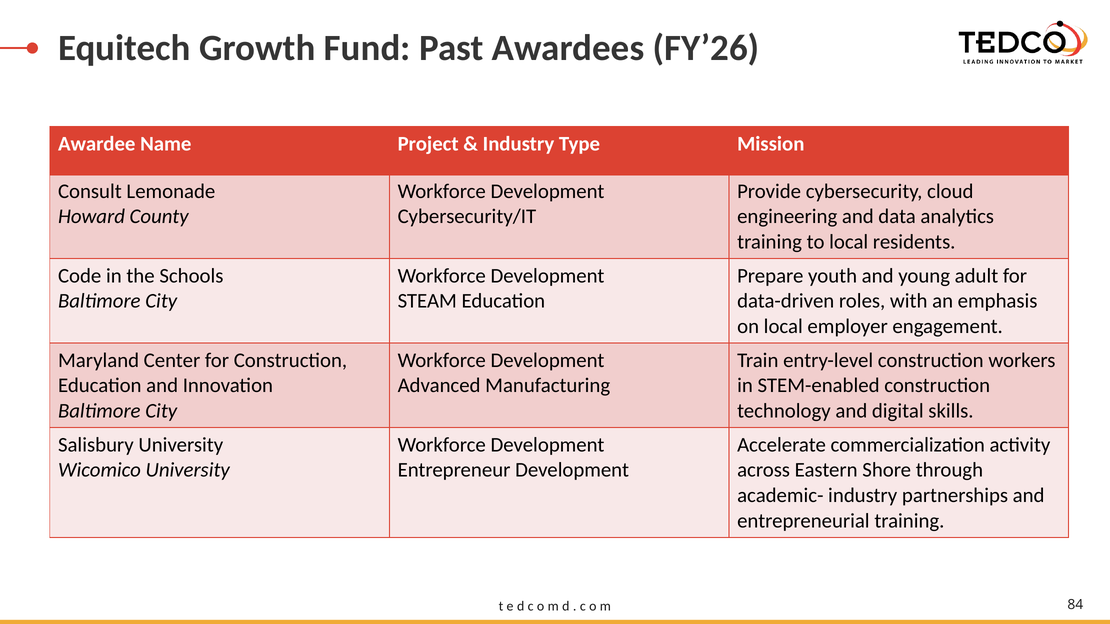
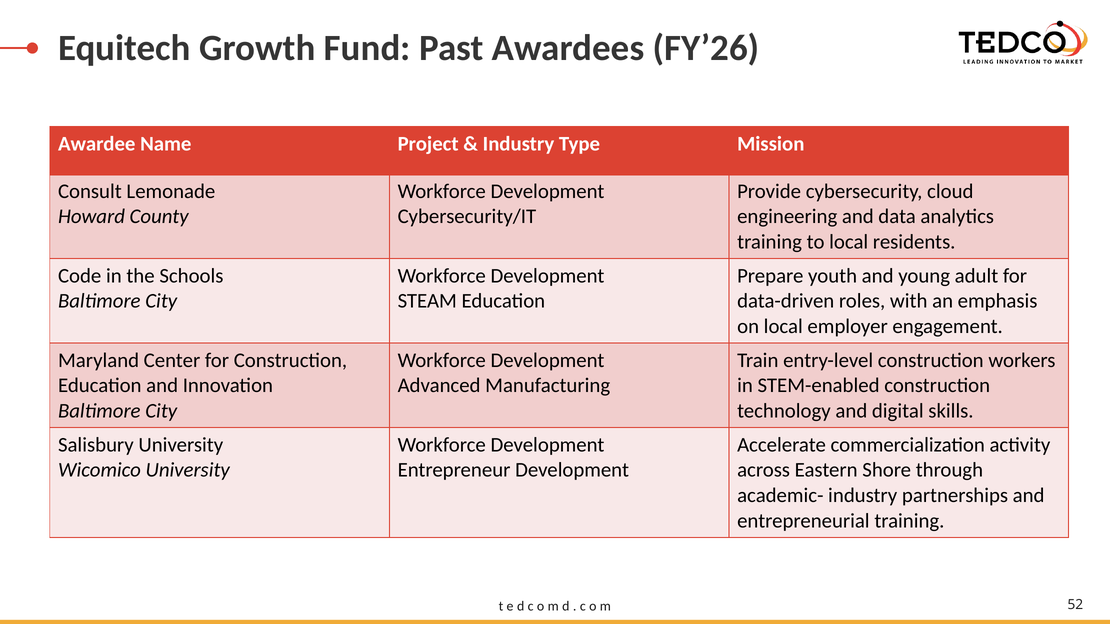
84: 84 -> 52
